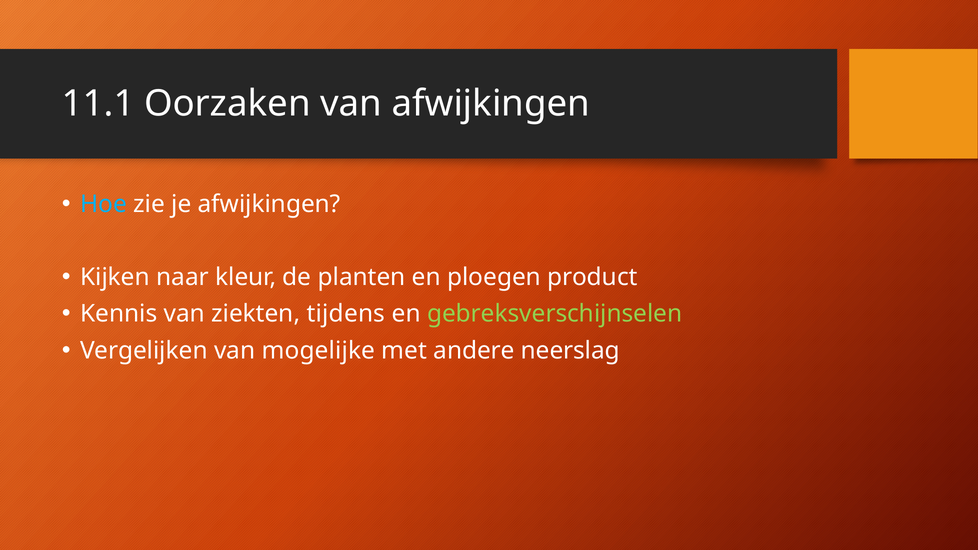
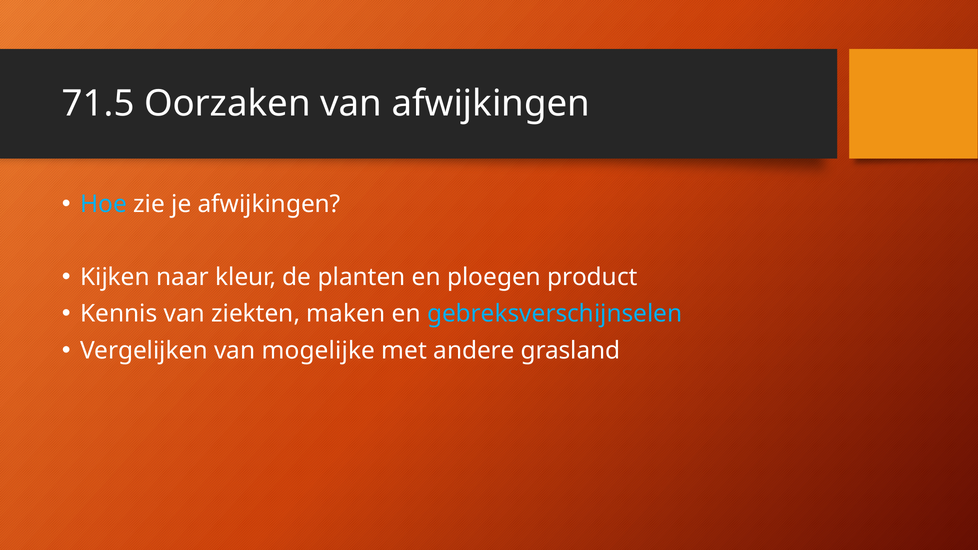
11.1: 11.1 -> 71.5
tijdens: tijdens -> maken
gebreksverschijnselen colour: light green -> light blue
neerslag: neerslag -> grasland
